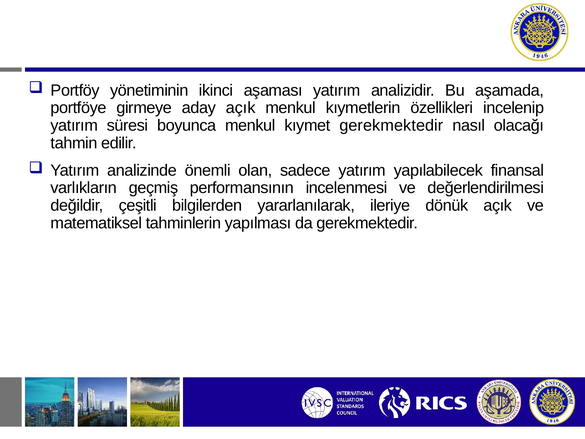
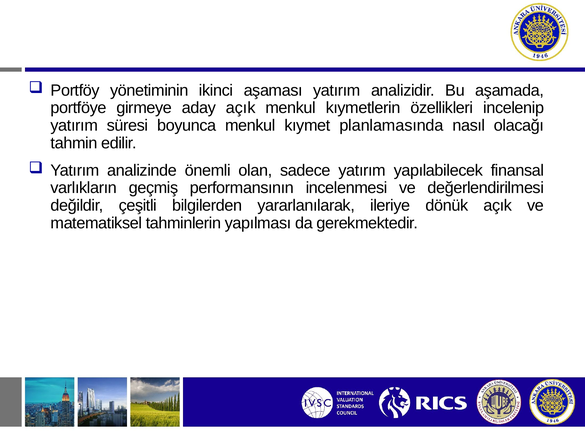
kıymet gerekmektedir: gerekmektedir -> planlamasında
